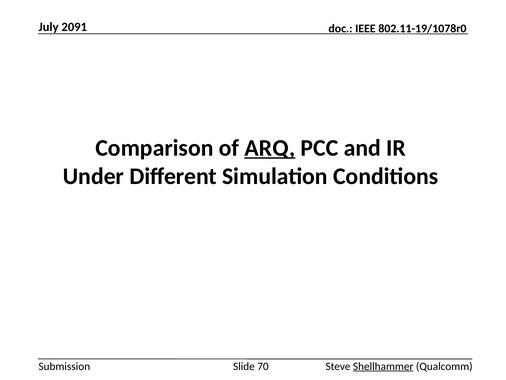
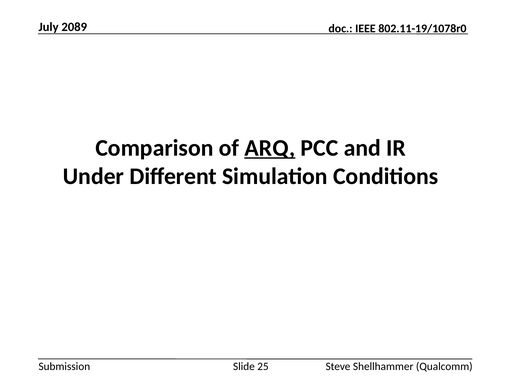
2091: 2091 -> 2089
70: 70 -> 25
Shellhammer underline: present -> none
